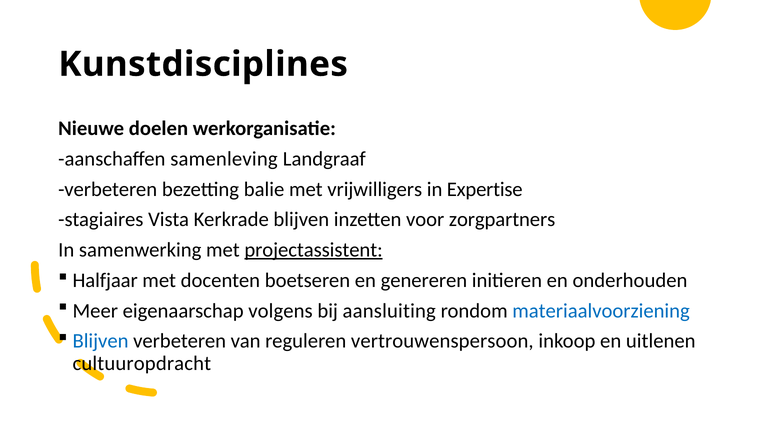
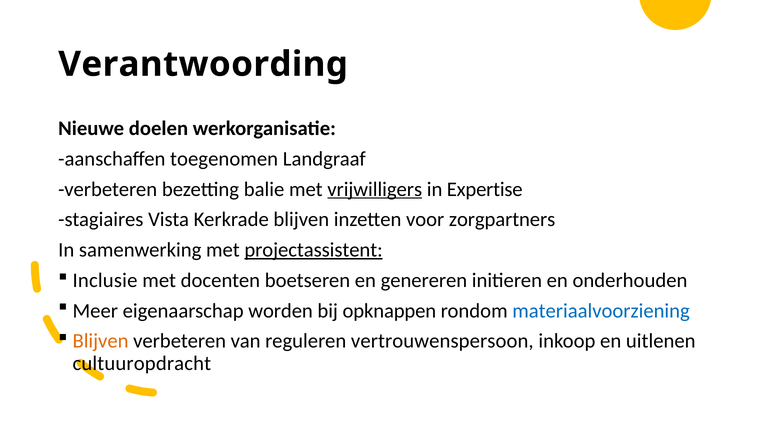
Kunstdisciplines: Kunstdisciplines -> Verantwoording
samenleving: samenleving -> toegenomen
vrijwilligers underline: none -> present
Halfjaar: Halfjaar -> Inclusie
volgens: volgens -> worden
aansluiting: aansluiting -> opknappen
Blijven at (101, 341) colour: blue -> orange
